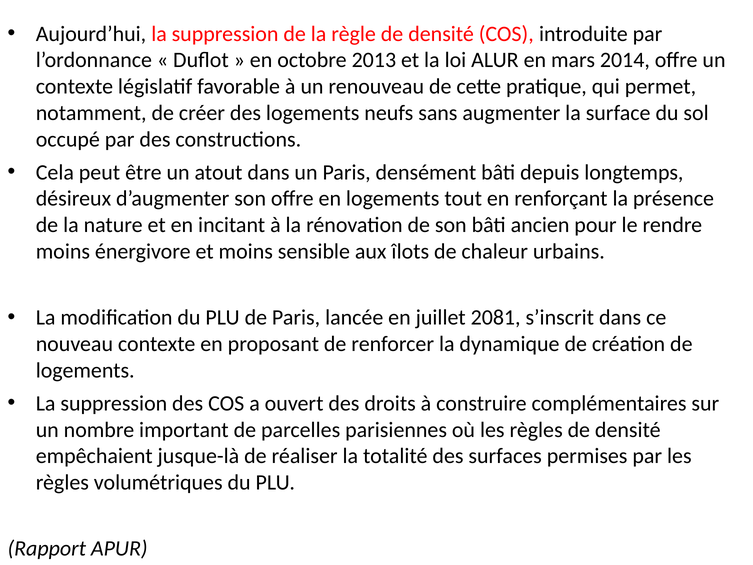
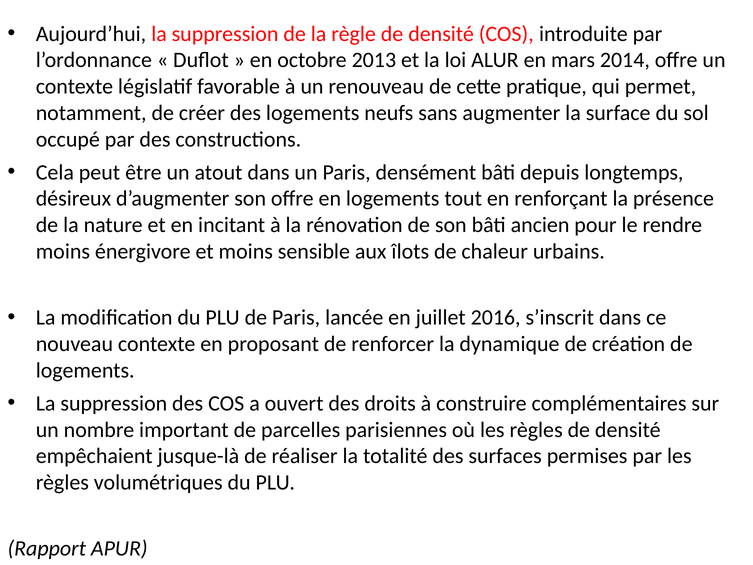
2081: 2081 -> 2016
